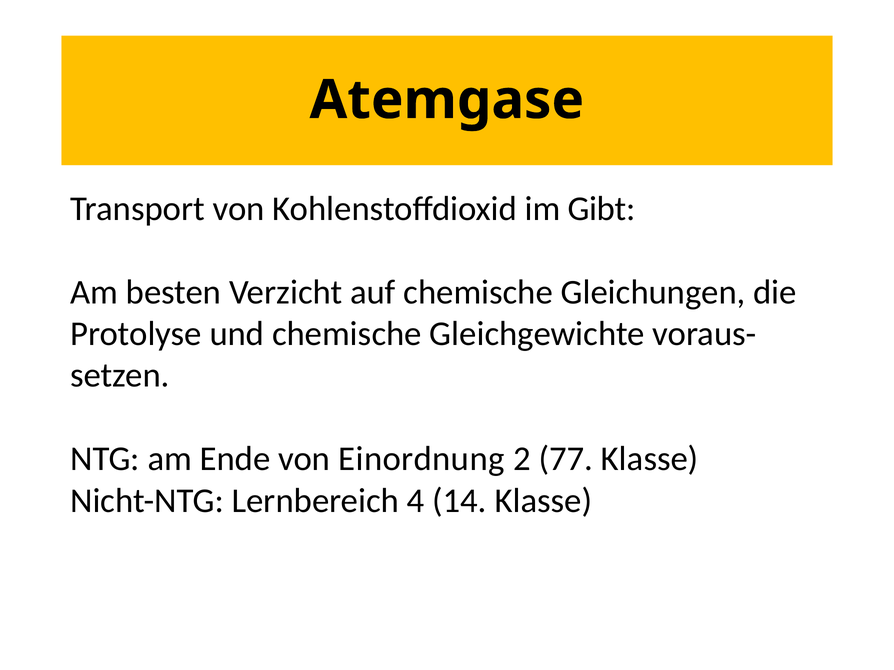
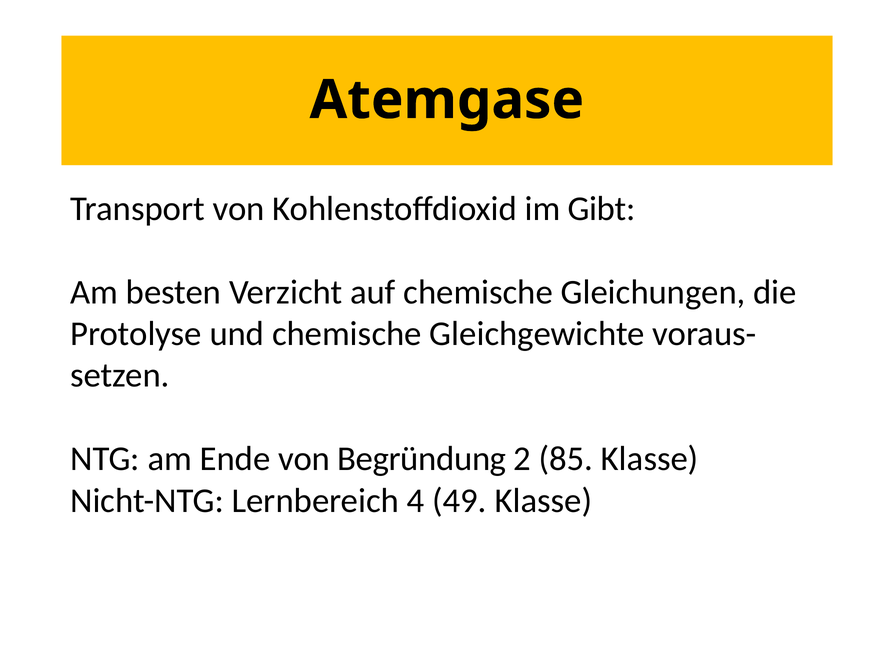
Einordnung: Einordnung -> Begründung
77: 77 -> 85
14: 14 -> 49
